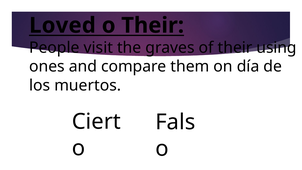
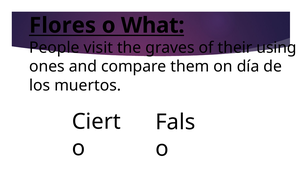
Loved: Loved -> Flores
o Their: Their -> What
